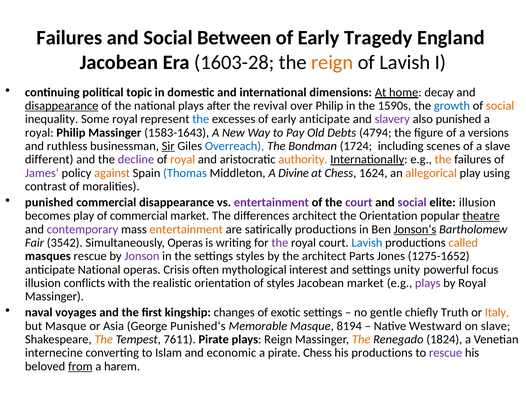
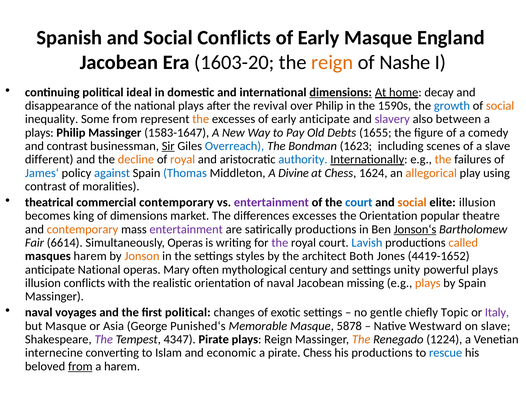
Failures at (69, 38): Failures -> Spanish
Social Between: Between -> Conflicts
Early Tragedy: Tragedy -> Masque
1603-28: 1603-28 -> 1603-20
of Lavish: Lavish -> Nashe
topic: topic -> ideal
dimensions at (341, 92) underline: none -> present
disappearance at (62, 106) underline: present -> none
Some royal: royal -> from
the at (201, 119) colour: blue -> orange
also punished: punished -> between
royal at (39, 132): royal -> plays
1583-1643: 1583-1643 -> 1583-1647
4794: 4794 -> 1655
versions: versions -> comedy
and ruthless: ruthless -> contrast
1724: 1724 -> 1623
decline colour: purple -> orange
authority colour: orange -> blue
James‘ colour: purple -> blue
against colour: orange -> blue
punished at (49, 202): punished -> theatrical
commercial disappearance: disappearance -> contemporary
court at (359, 202) colour: purple -> blue
social at (412, 202) colour: purple -> orange
becomes play: play -> king
of commercial: commercial -> dimensions
differences architect: architect -> excesses
theatre underline: present -> none
contemporary at (83, 229) colour: purple -> orange
entertainment at (186, 229) colour: orange -> purple
3542: 3542 -> 6614
masques rescue: rescue -> harem
Jonson colour: purple -> orange
Parts: Parts -> Both
1275-1652: 1275-1652 -> 4419-1652
Crisis: Crisis -> Mary
interest: interest -> century
powerful focus: focus -> plays
of styles: styles -> naval
Jacobean market: market -> missing
plays at (428, 283) colour: purple -> orange
by Royal: Royal -> Spain
first kingship: kingship -> political
Truth: Truth -> Topic
Italy colour: orange -> purple
8194: 8194 -> 5878
The at (104, 339) colour: orange -> purple
7611: 7611 -> 4347
1824: 1824 -> 1224
rescue at (446, 352) colour: purple -> blue
